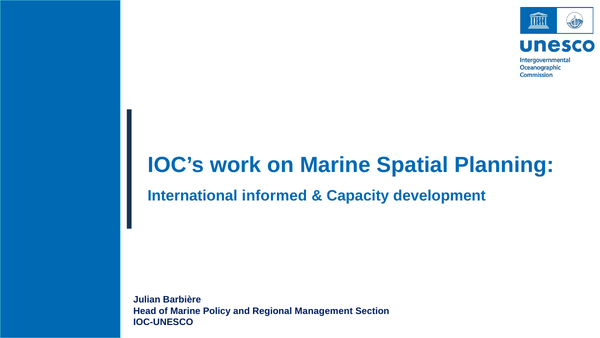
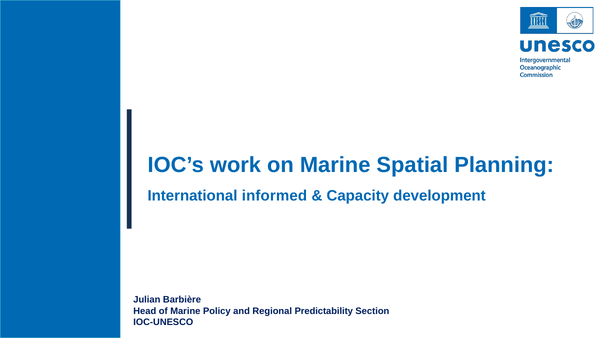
Management: Management -> Predictability
